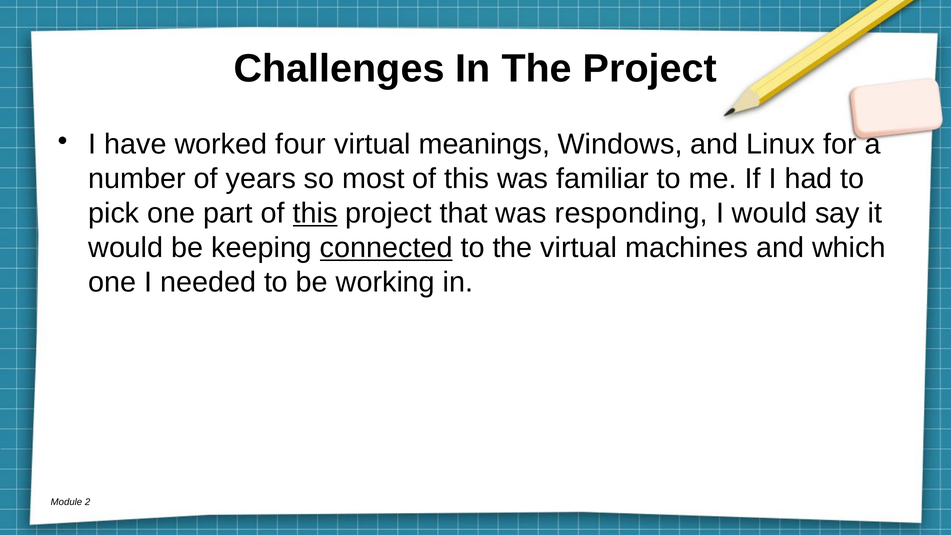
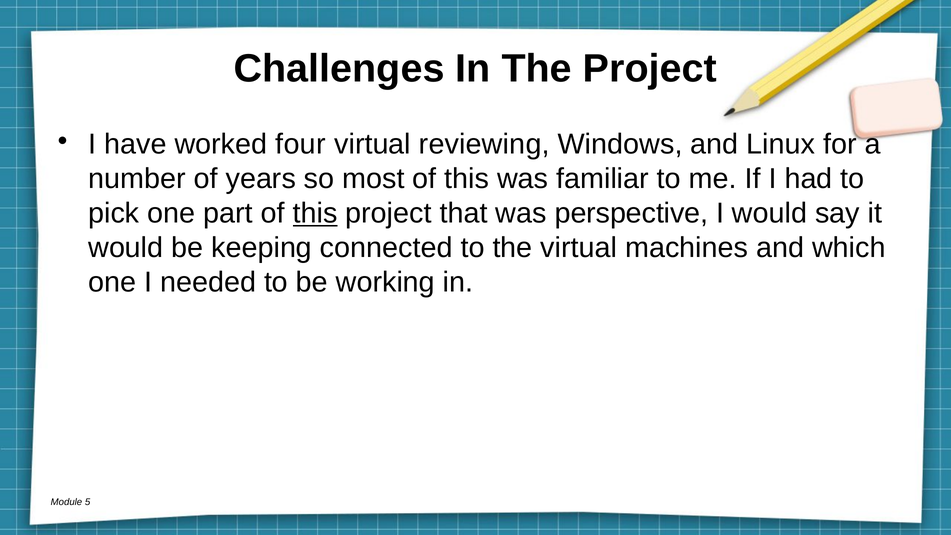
meanings: meanings -> reviewing
responding: responding -> perspective
connected underline: present -> none
2: 2 -> 5
